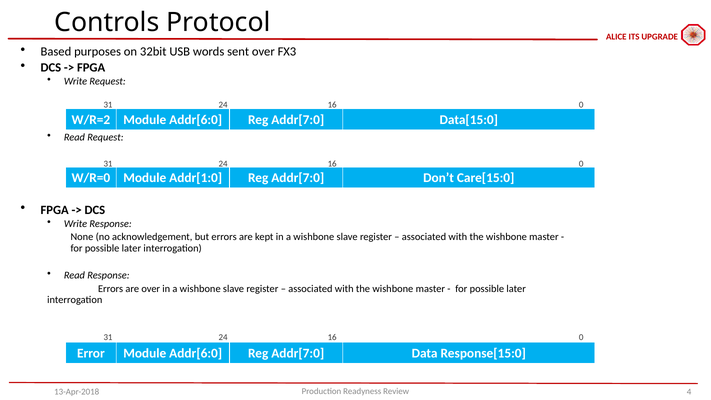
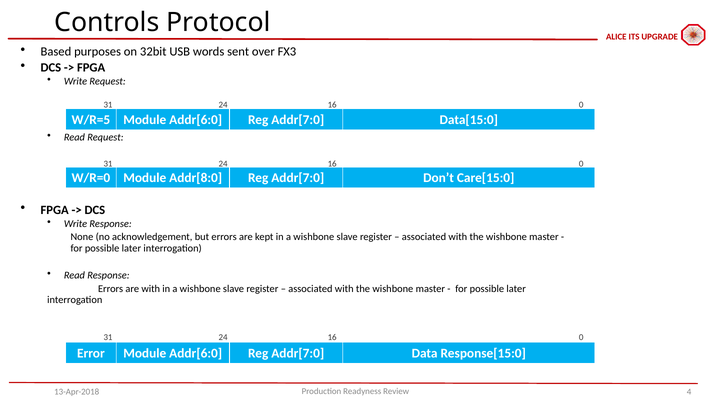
W/R=2: W/R=2 -> W/R=5
Addr[1:0: Addr[1:0 -> Addr[8:0
are over: over -> with
